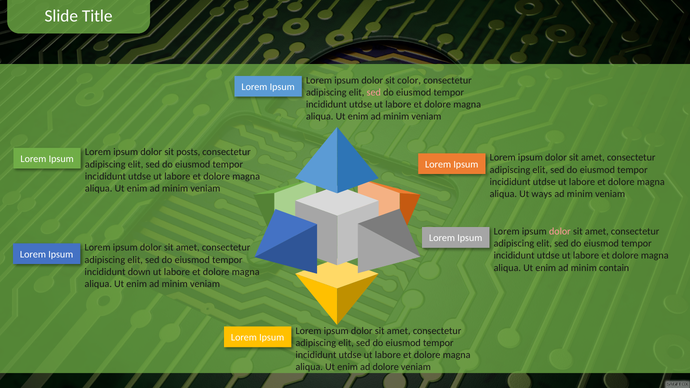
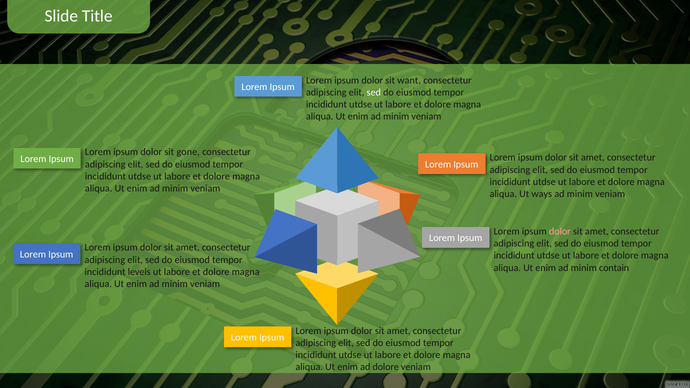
color: color -> want
sed at (374, 92) colour: pink -> white
posts: posts -> gone
down: down -> levels
